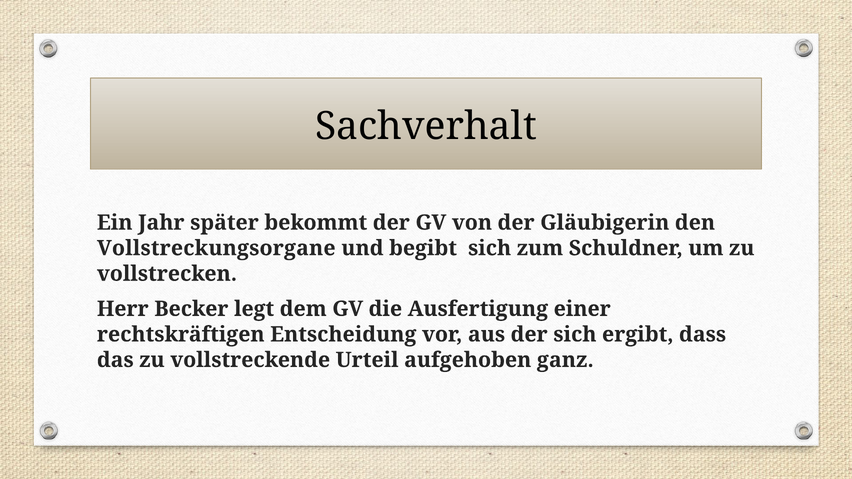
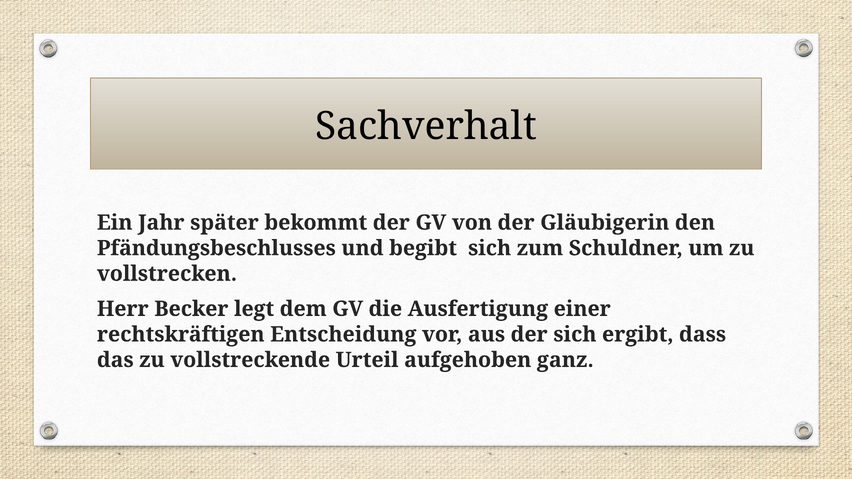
Vollstreckungsorgane: Vollstreckungsorgane -> Pfändungsbeschlusses
